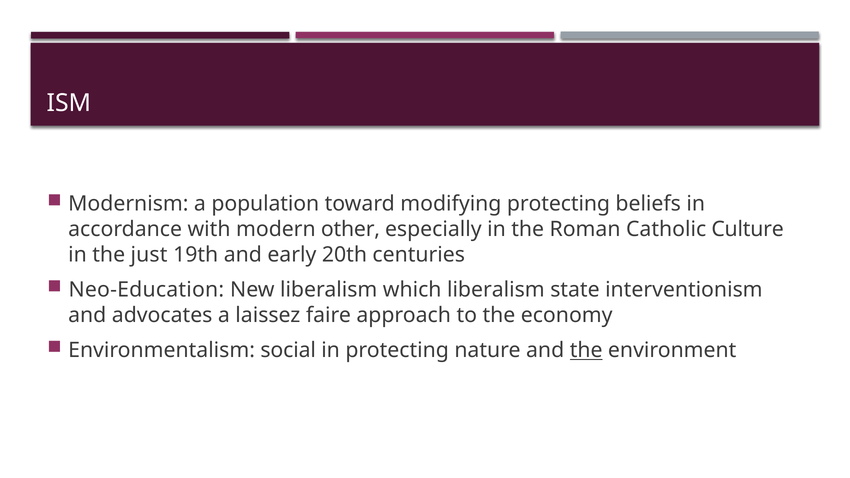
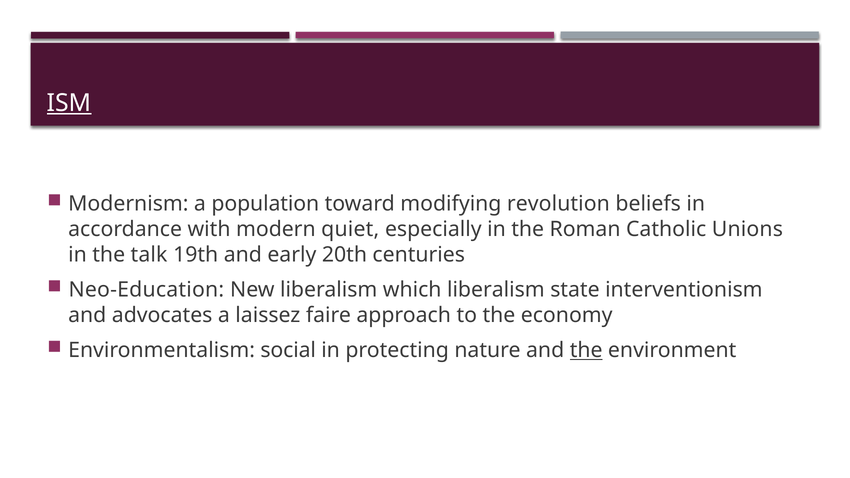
ISM underline: none -> present
modifying protecting: protecting -> revolution
other: other -> quiet
Culture: Culture -> Unions
just: just -> talk
